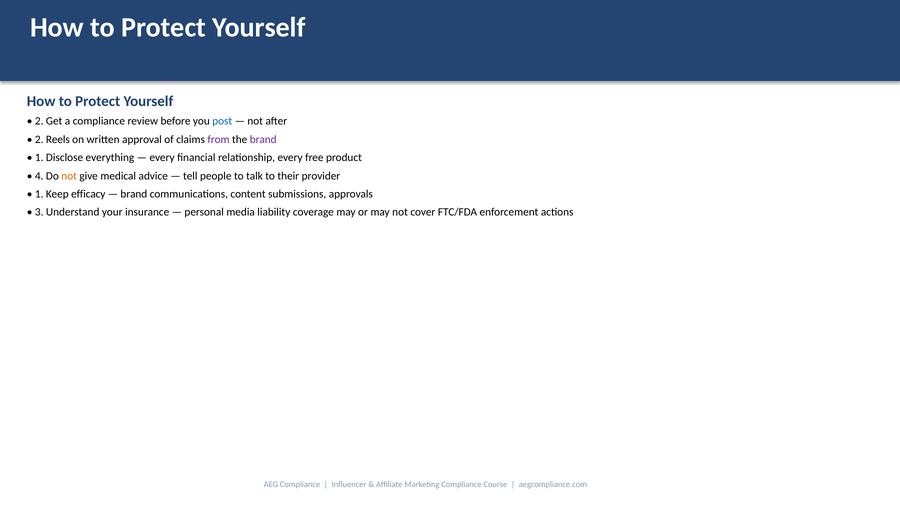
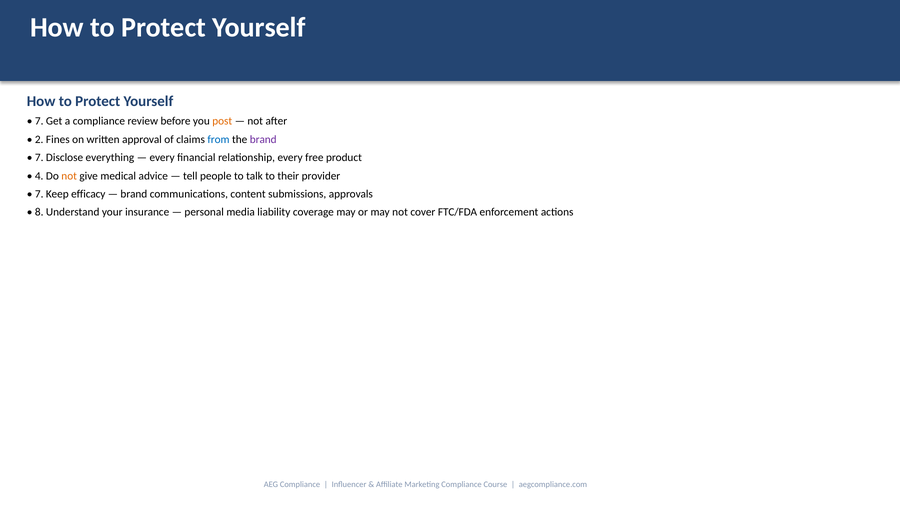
2 at (39, 121): 2 -> 7
post colour: blue -> orange
Reels: Reels -> Fines
from colour: purple -> blue
1 at (39, 158): 1 -> 7
1 at (39, 194): 1 -> 7
3: 3 -> 8
